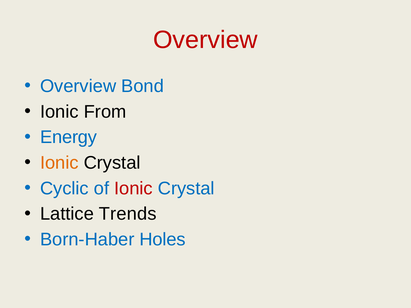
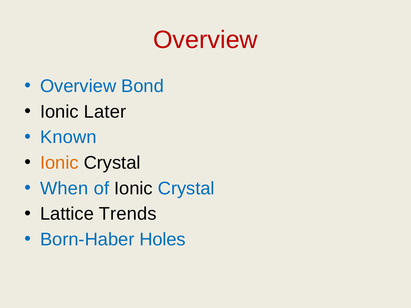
From: From -> Later
Energy: Energy -> Known
Cyclic: Cyclic -> When
Ionic at (133, 189) colour: red -> black
